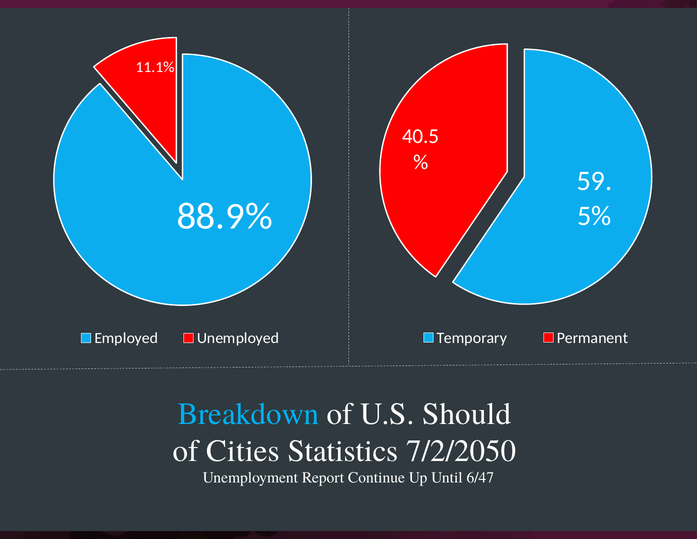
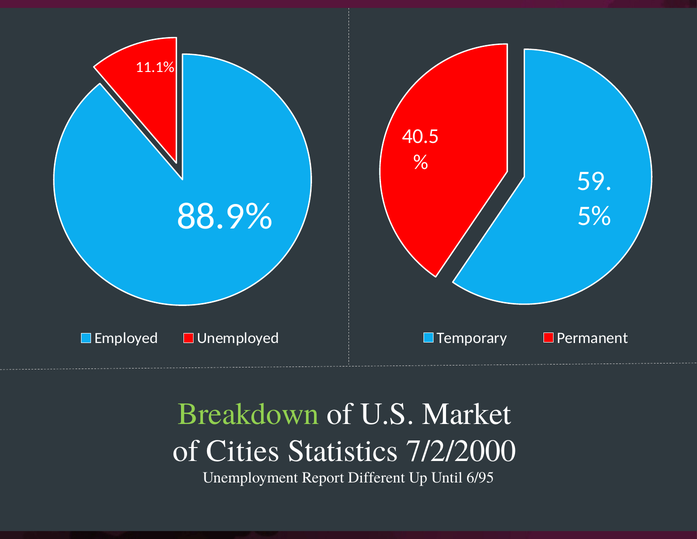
Breakdown colour: light blue -> light green
Should: Should -> Market
7/2/2050: 7/2/2050 -> 7/2/2000
Continue: Continue -> Different
6/47: 6/47 -> 6/95
